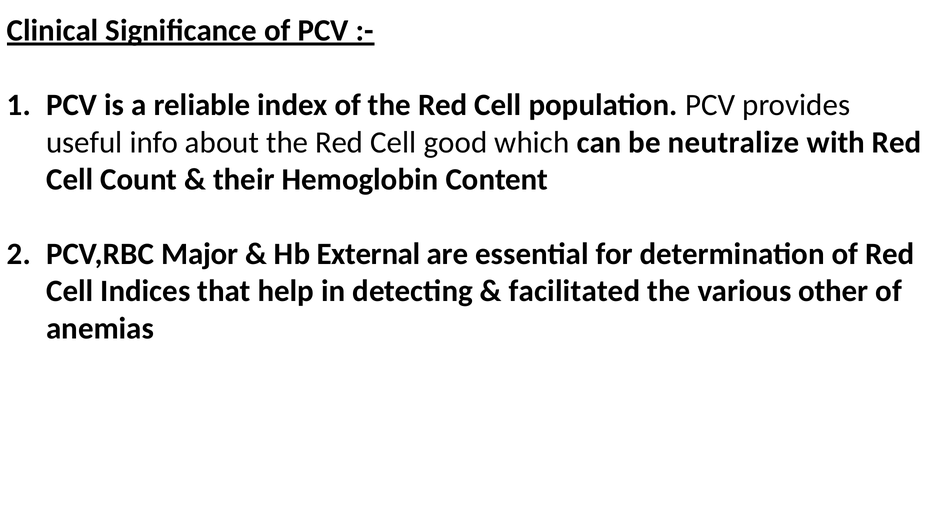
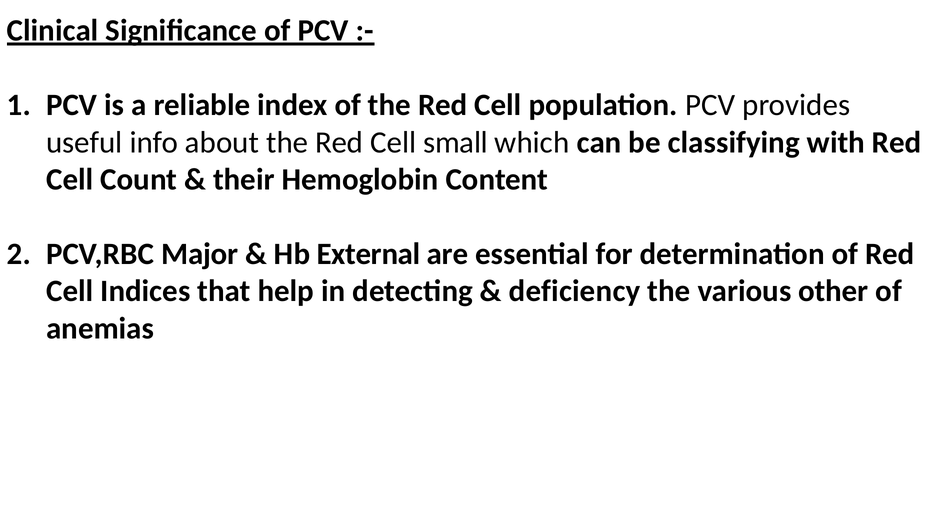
good: good -> small
neutralize: neutralize -> classifying
facilitated: facilitated -> deficiency
